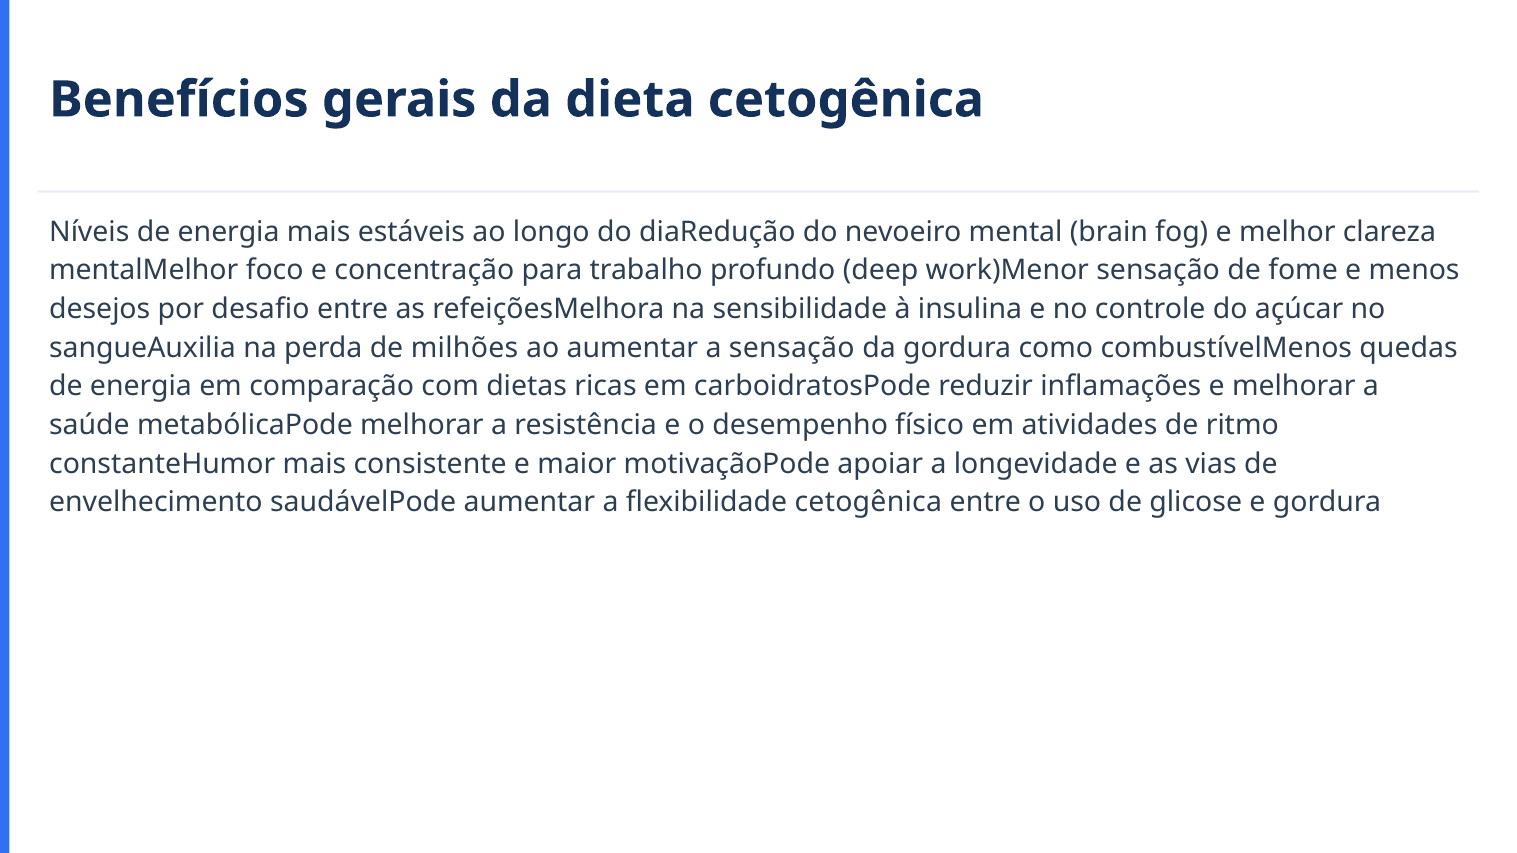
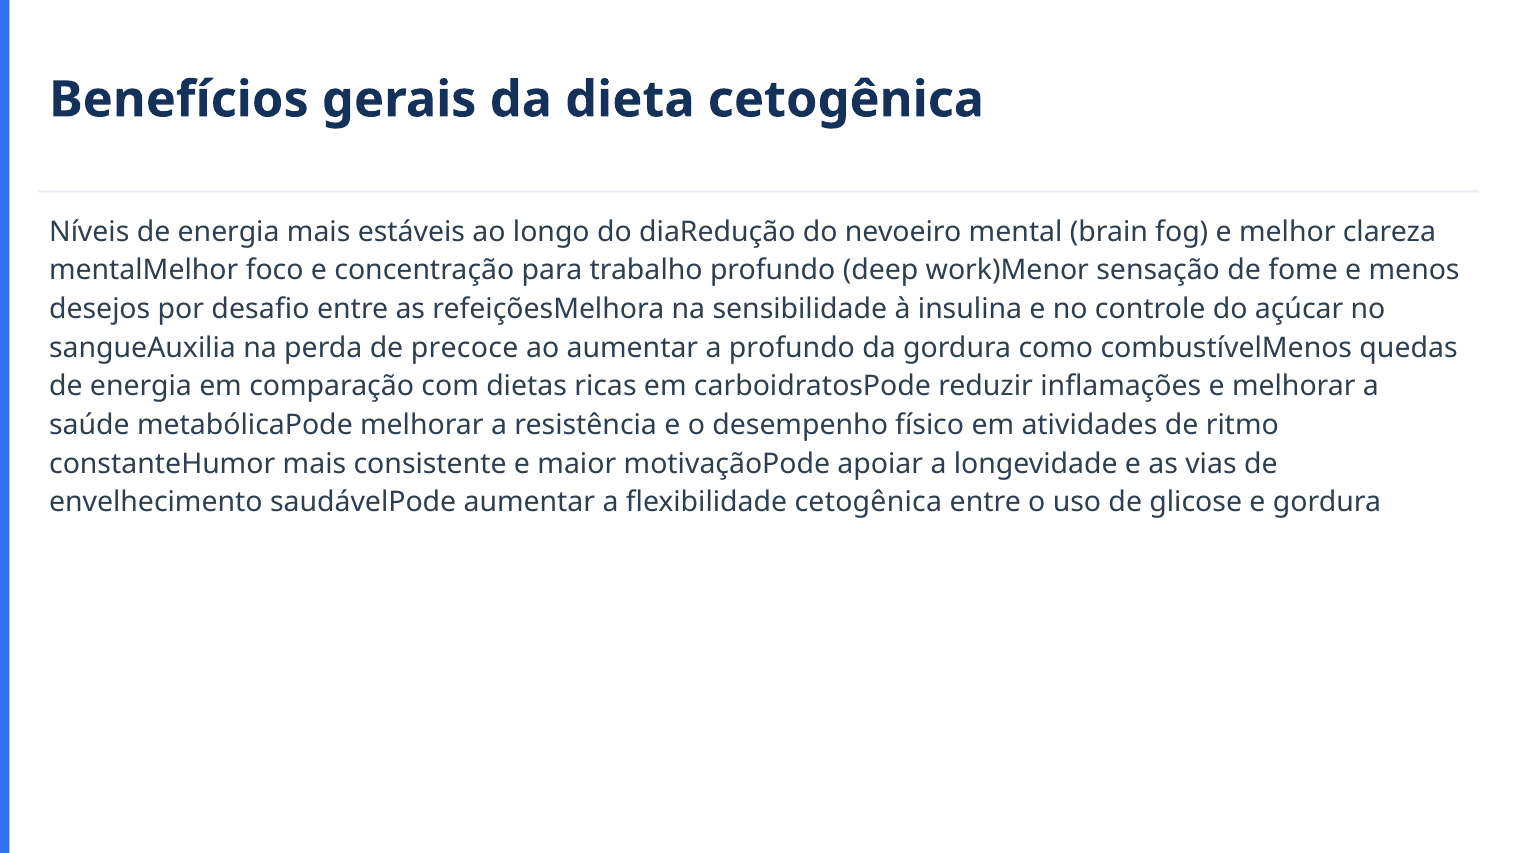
milhões: milhões -> precoce
a sensação: sensação -> profundo
